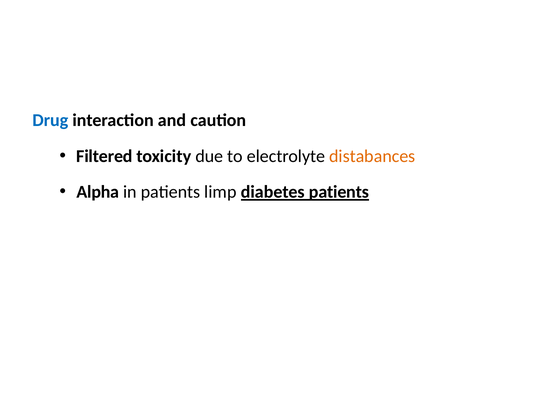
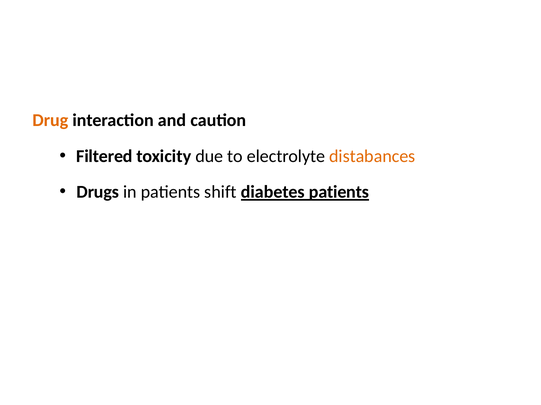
Drug colour: blue -> orange
Alpha: Alpha -> Drugs
limp: limp -> shift
